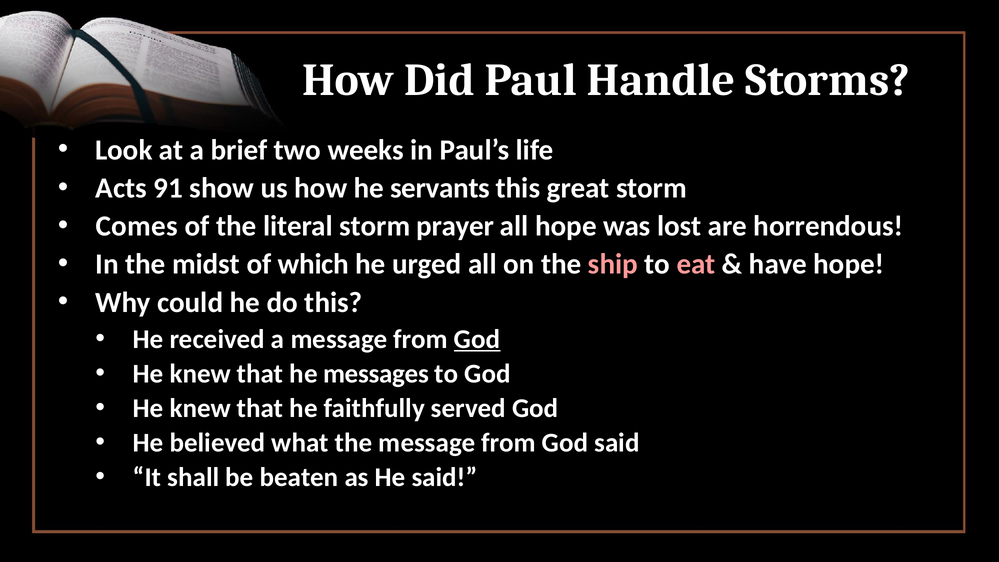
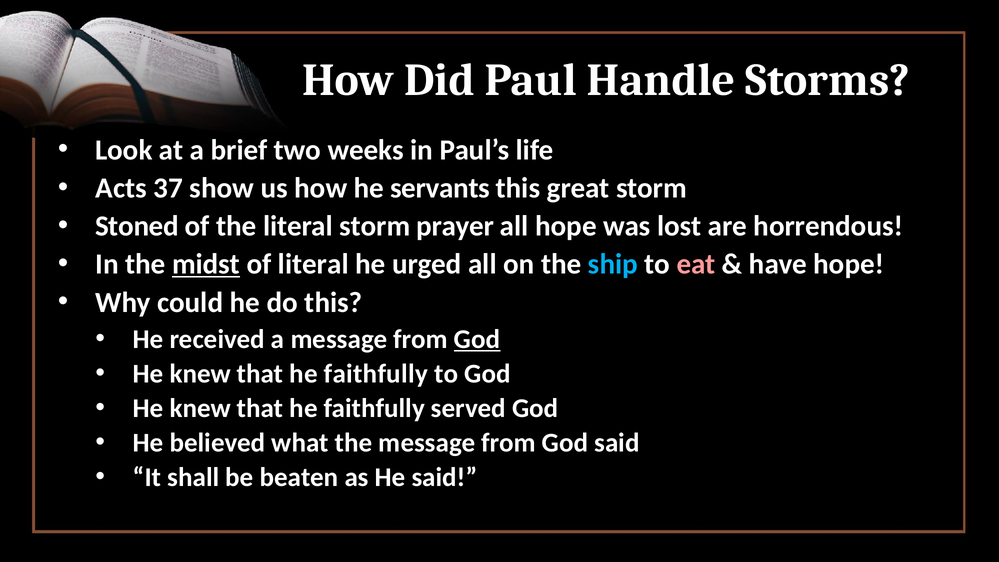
91: 91 -> 37
Comes: Comes -> Stoned
midst underline: none -> present
of which: which -> literal
ship colour: pink -> light blue
messages at (376, 374): messages -> faithfully
